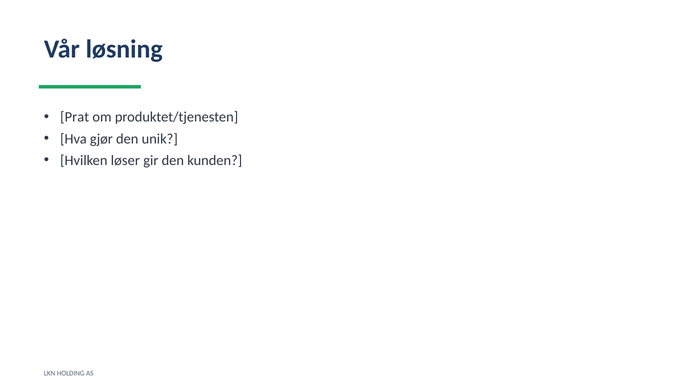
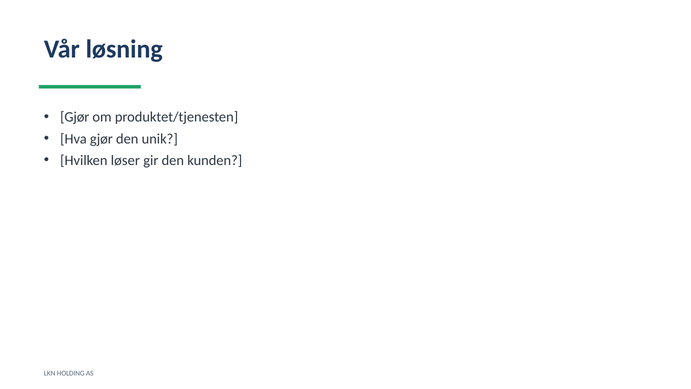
Prat at (75, 117): Prat -> Gjør
